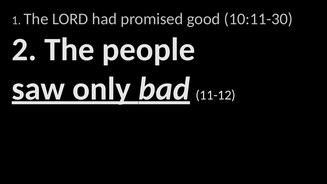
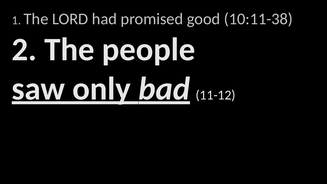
10:11-30: 10:11-30 -> 10:11-38
